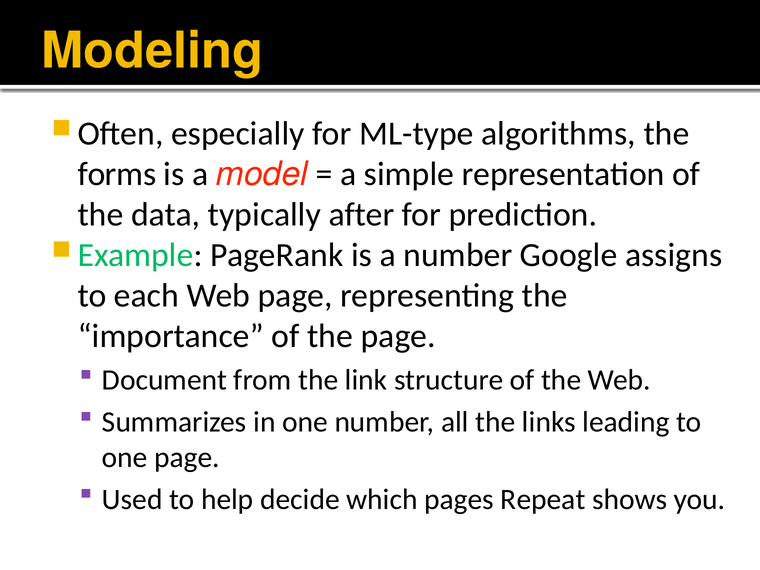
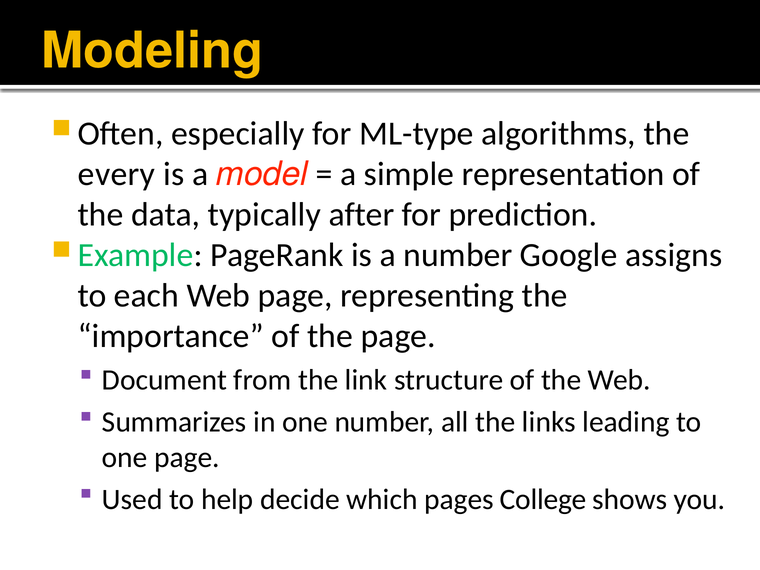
forms: forms -> every
Repeat: Repeat -> College
